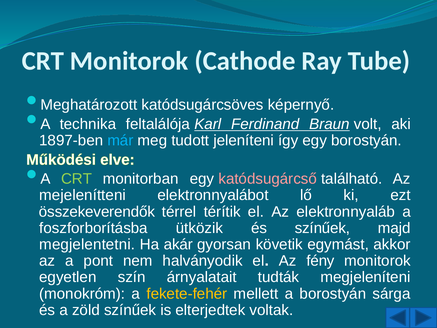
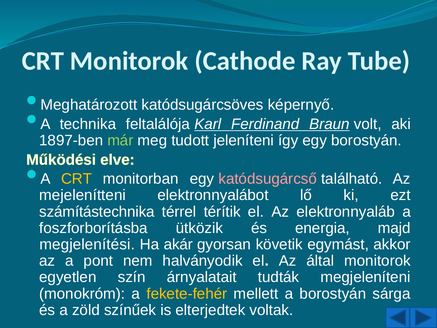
már colour: light blue -> light green
CRT at (77, 179) colour: light green -> yellow
összekeverendők: összekeverendők -> számítástechnika
és színűek: színűek -> energia
megjelentetni: megjelentetni -> megjelenítési
fény: fény -> által
